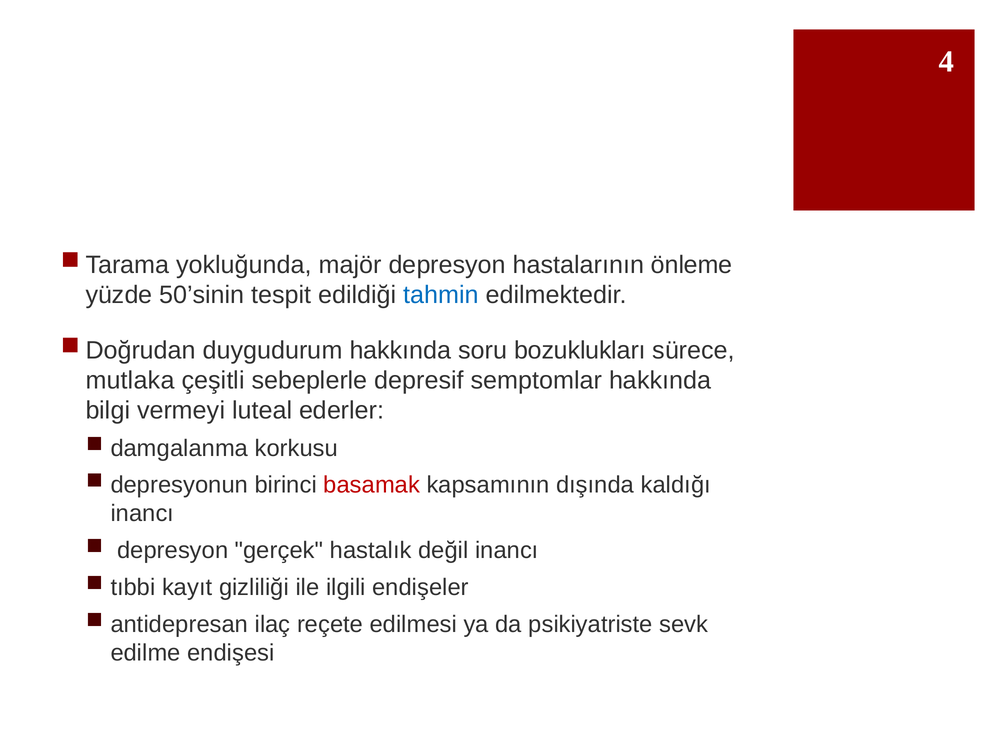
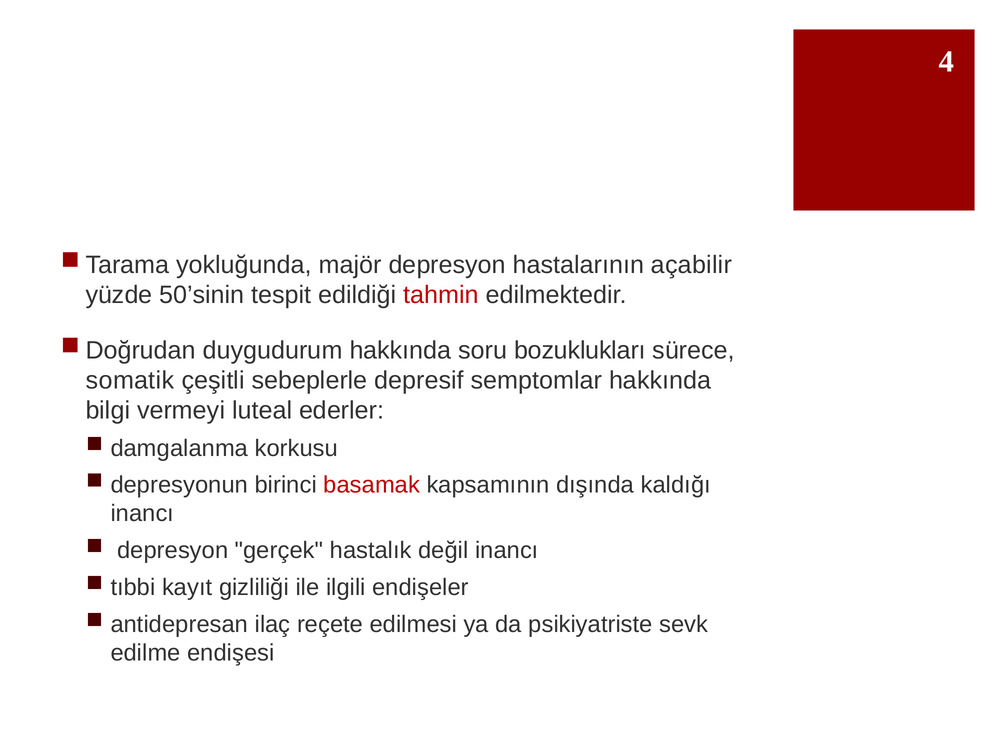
önleme: önleme -> açabilir
tahmin colour: blue -> red
mutlaka: mutlaka -> somatik
